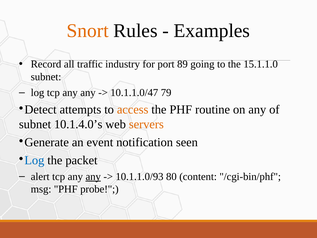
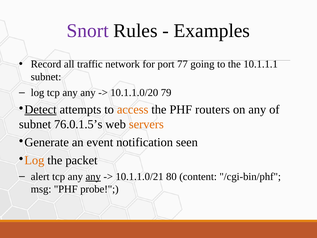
Snort colour: orange -> purple
industry: industry -> network
89: 89 -> 77
15.1.1.0: 15.1.1.0 -> 10.1.1.1
10.1.1.0/47: 10.1.1.0/47 -> 10.1.1.0/20
Detect underline: none -> present
routine: routine -> routers
10.1.4.0’s: 10.1.4.0’s -> 76.0.1.5’s
Log at (34, 160) colour: blue -> orange
10.1.1.0/93: 10.1.1.0/93 -> 10.1.1.0/21
